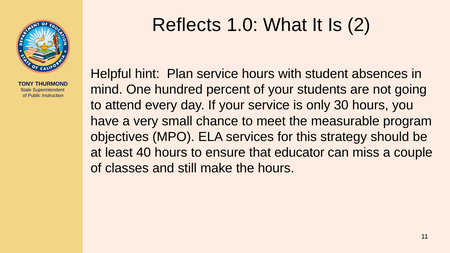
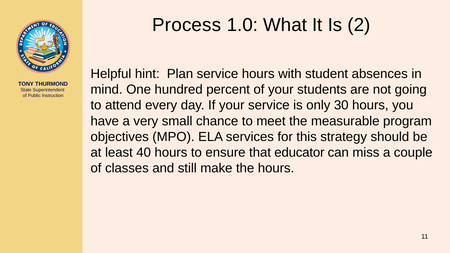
Reflects: Reflects -> Process
